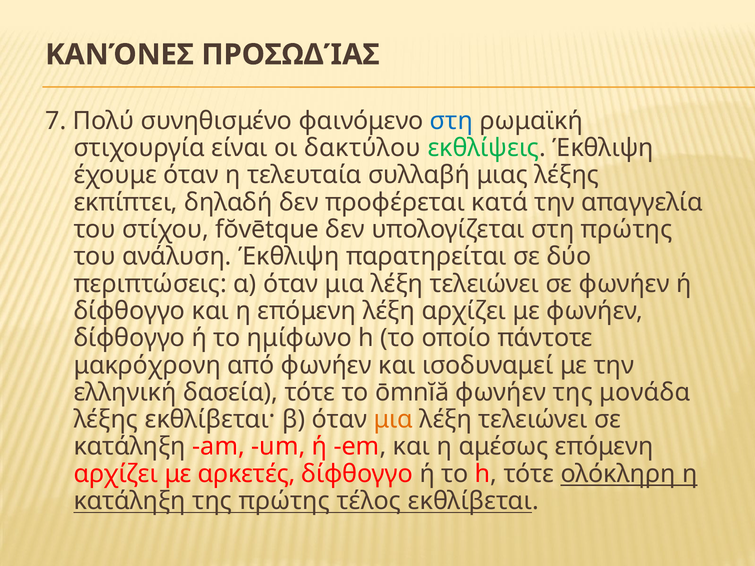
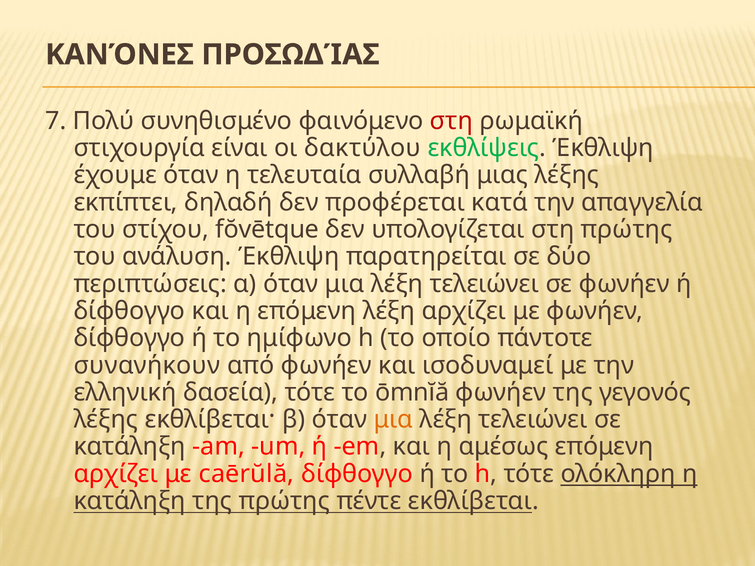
στη at (452, 121) colour: blue -> red
μακρόχρονη: μακρόχρονη -> συνανήκουν
μονάδα: μονάδα -> γεγονός
αρκετές: αρκετές -> caērŭlă
τέλος: τέλος -> πέντε
